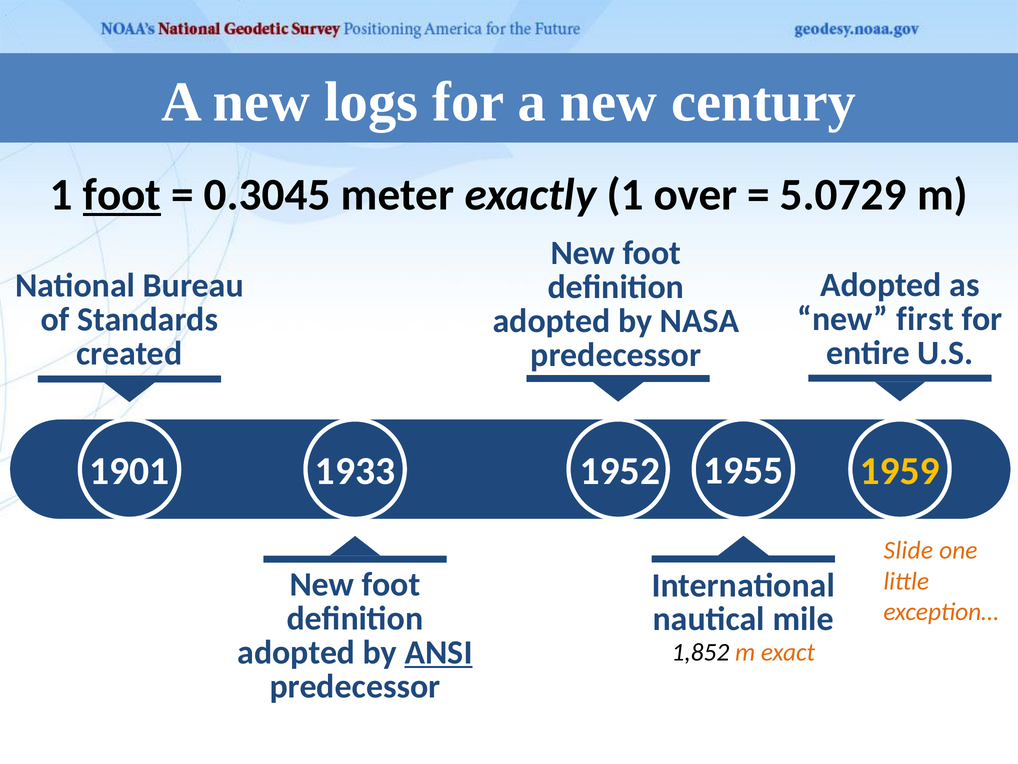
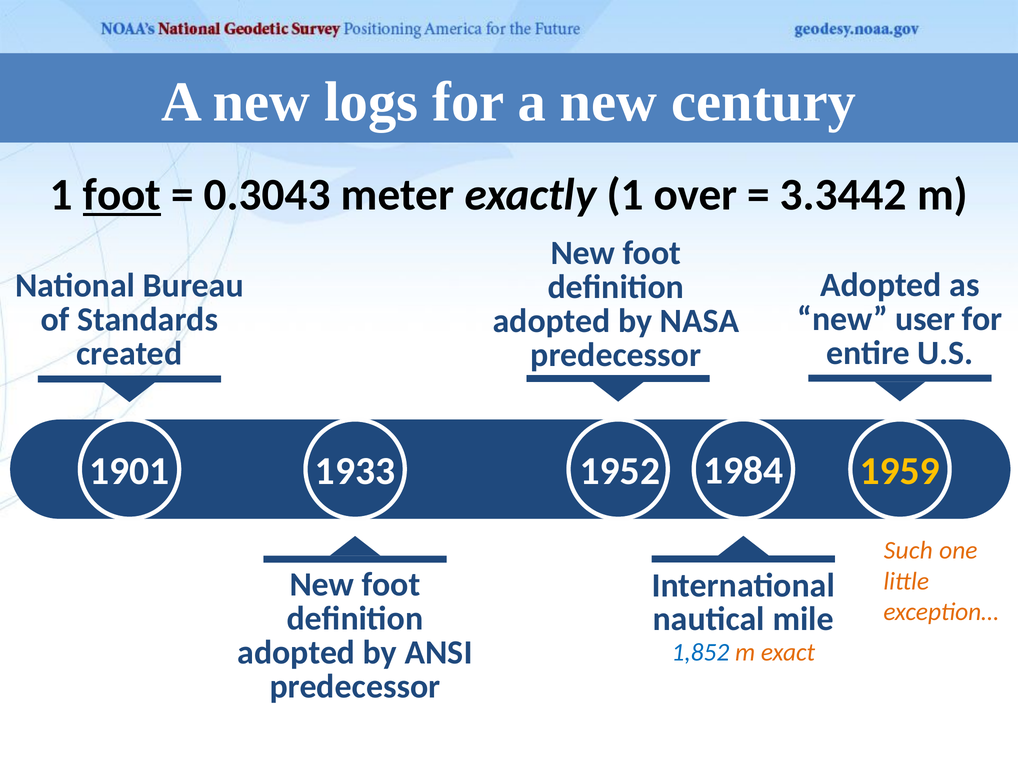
0.3045: 0.3045 -> 0.3043
5.0729: 5.0729 -> 3.3442
first: first -> user
1955: 1955 -> 1984
Slide: Slide -> Such
ANSI underline: present -> none
1,852 colour: black -> blue
